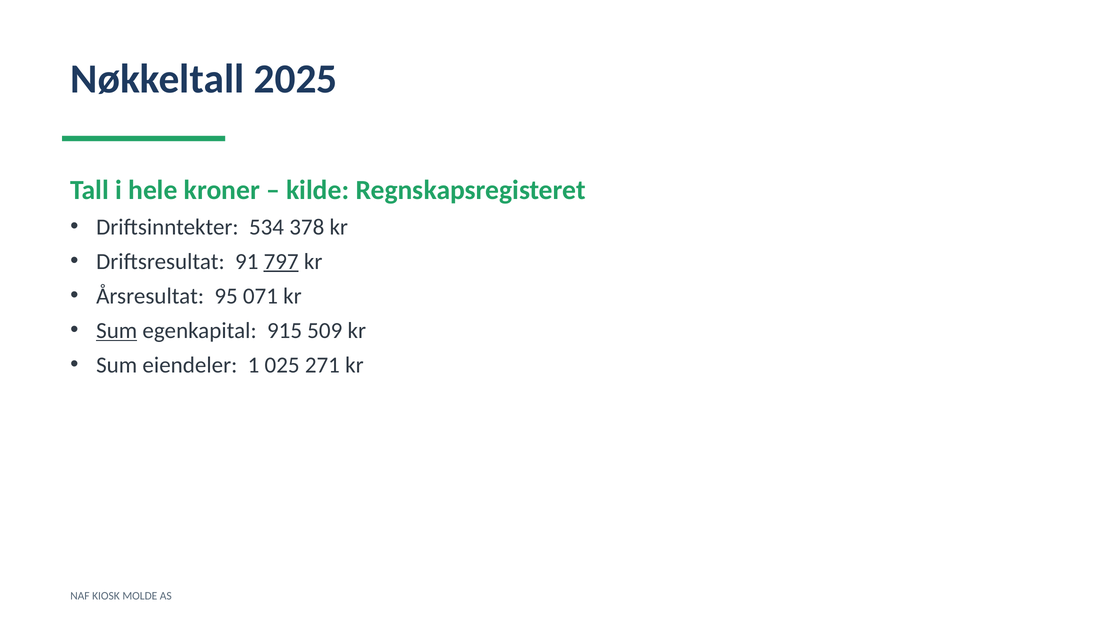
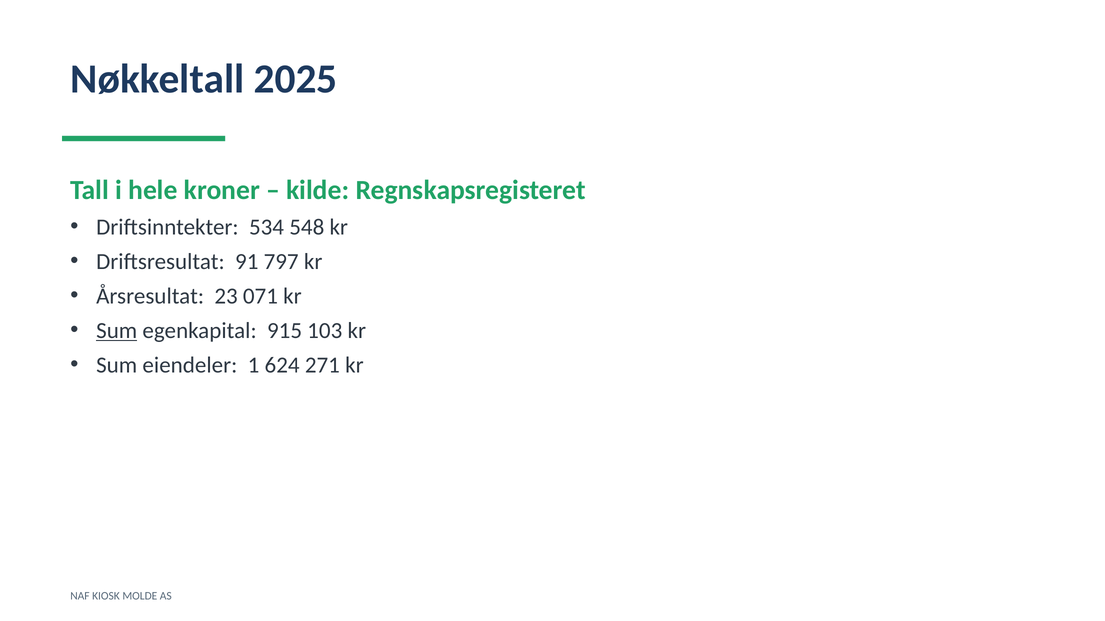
378: 378 -> 548
797 underline: present -> none
95: 95 -> 23
509: 509 -> 103
025: 025 -> 624
